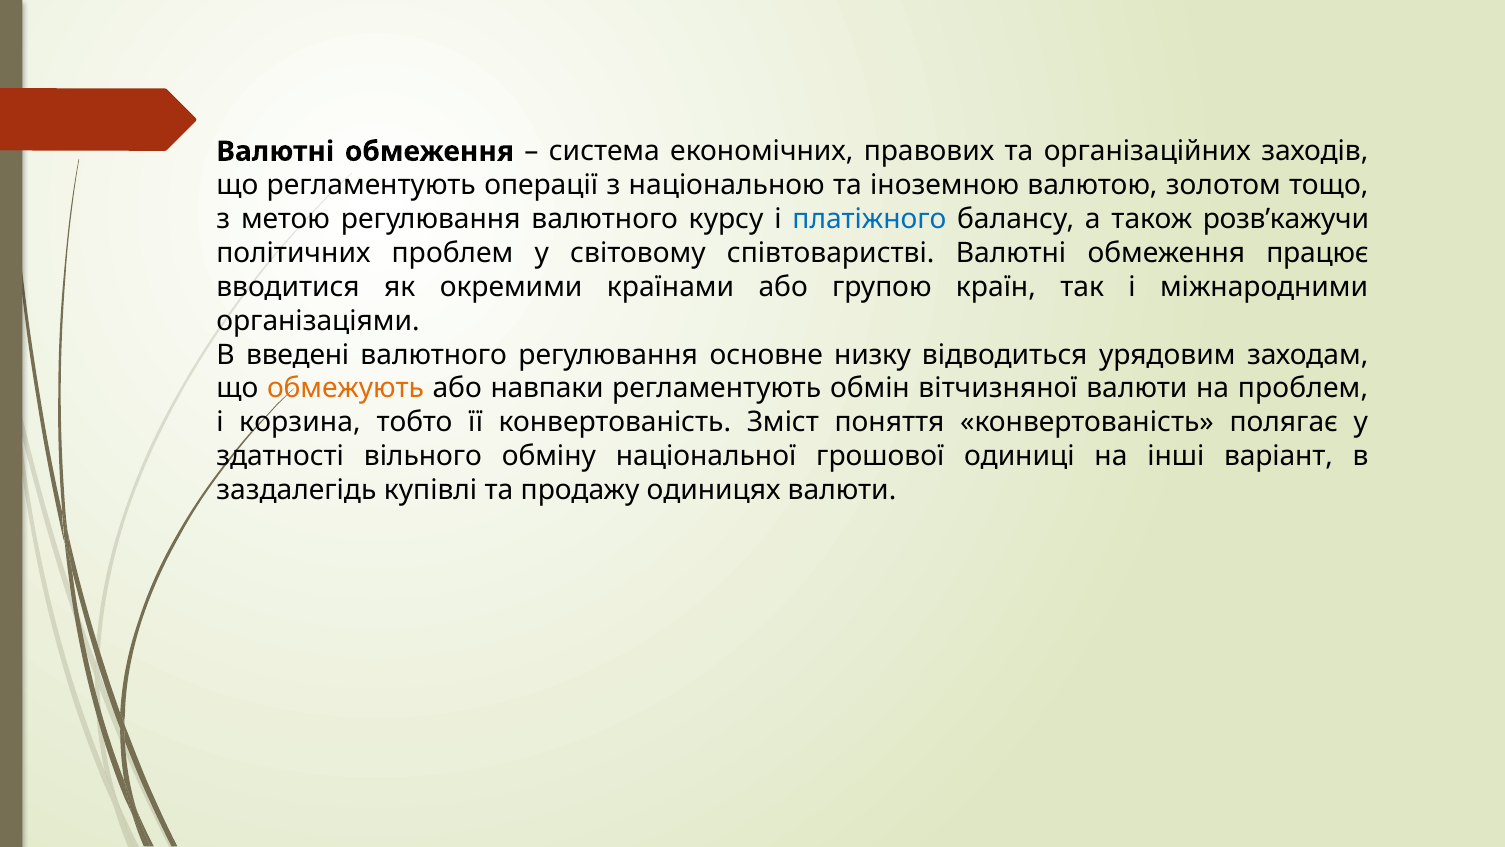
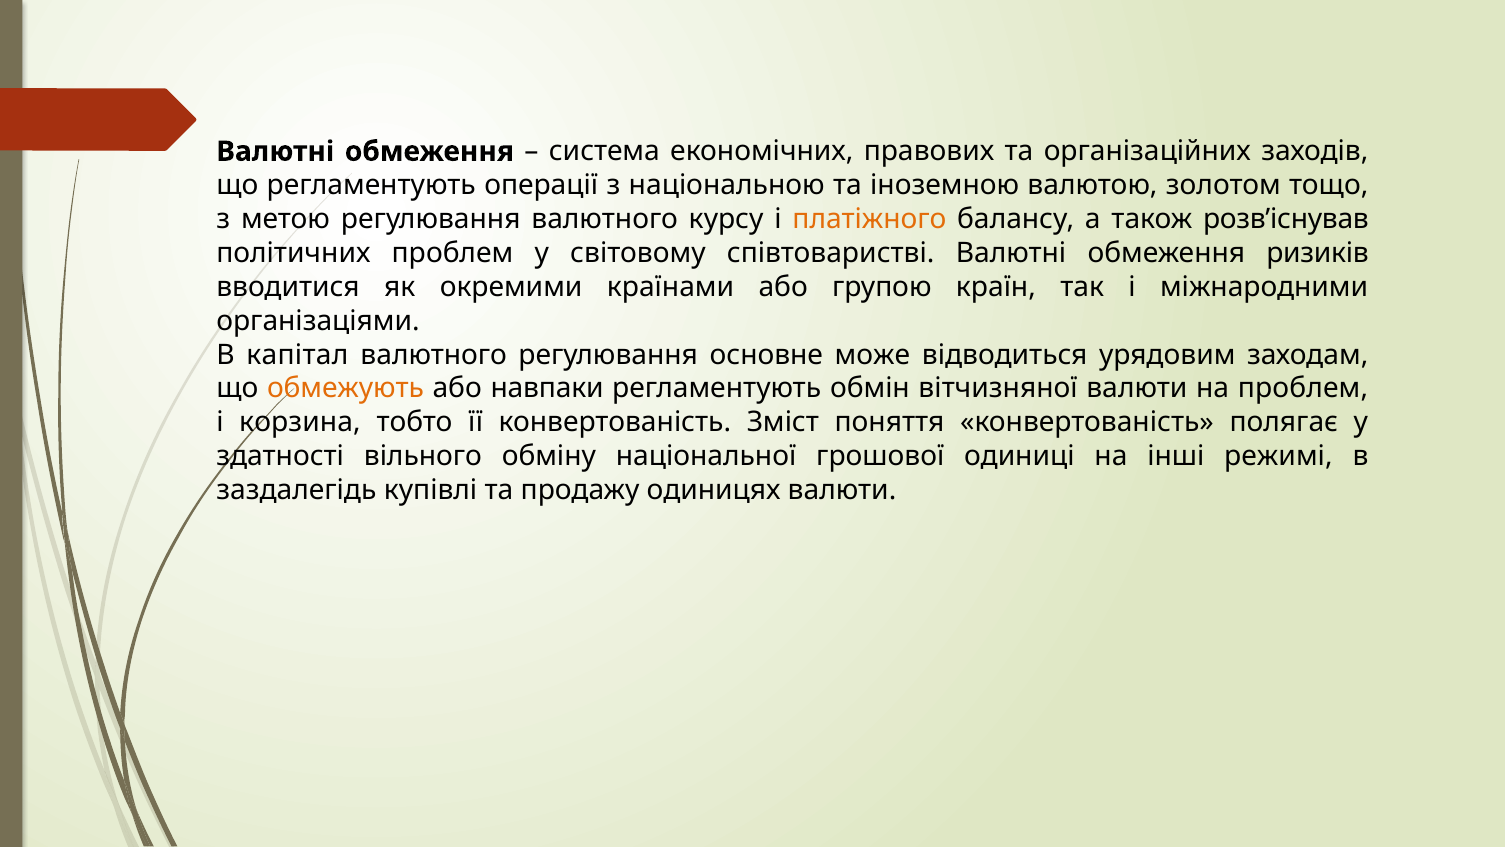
платіжного colour: blue -> orange
розв’кажучи: розв’кажучи -> розв’існував
працює: працює -> ризиків
введені: введені -> капітал
низку: низку -> може
варіант: варіант -> режимі
